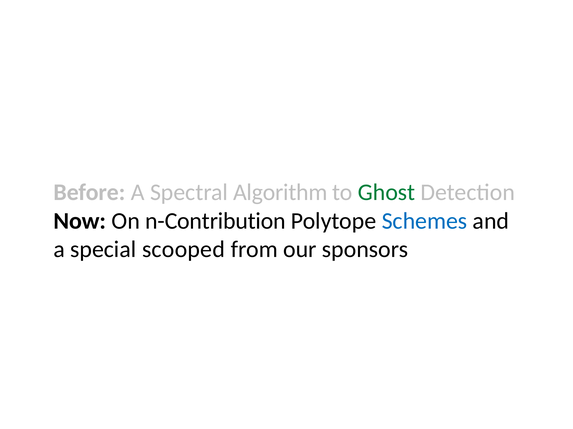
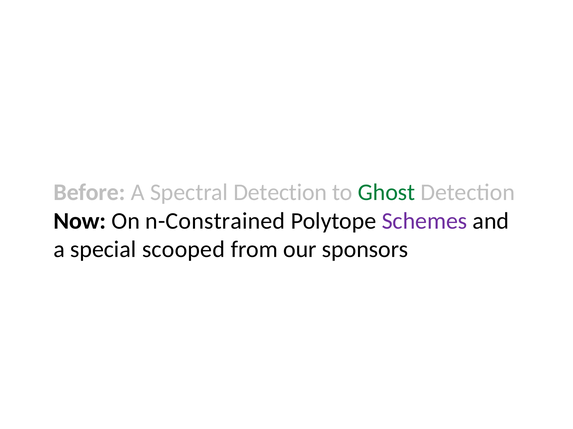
Spectral Algorithm: Algorithm -> Detection
n-Contribution: n-Contribution -> n-Constrained
Schemes colour: blue -> purple
